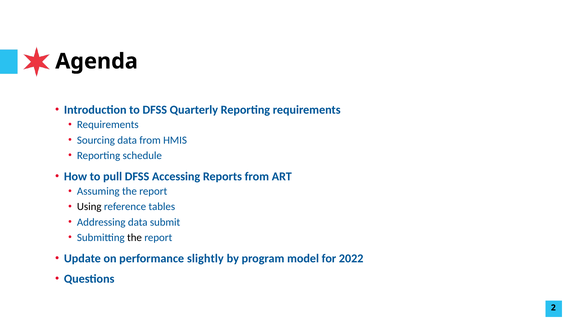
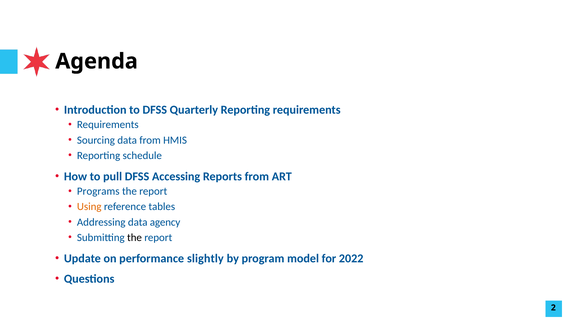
Assuming: Assuming -> Programs
Using colour: black -> orange
submit: submit -> agency
